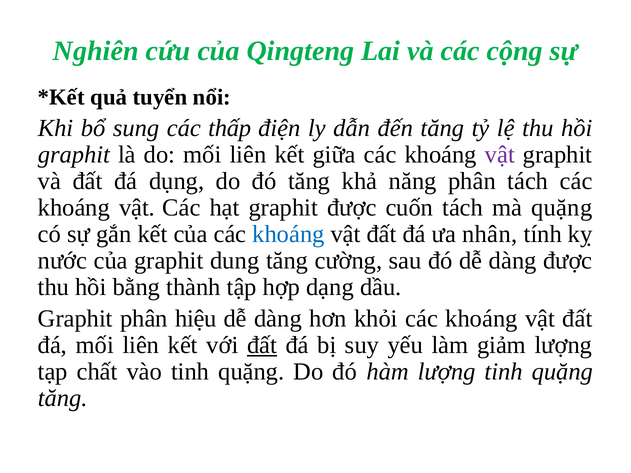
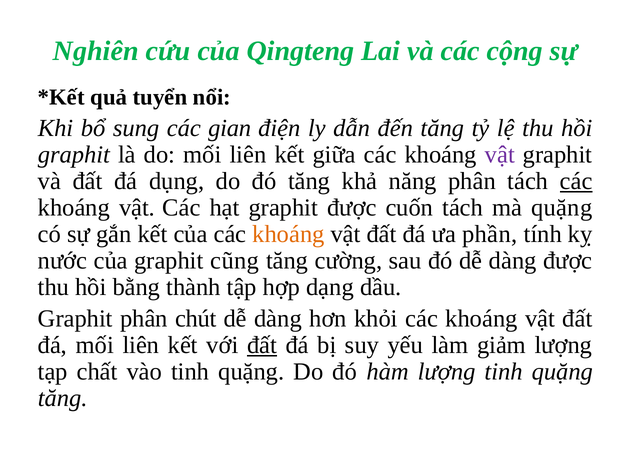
thấp: thấp -> gian
các at (576, 181) underline: none -> present
khoáng at (288, 234) colour: blue -> orange
nhân: nhân -> phần
dung: dung -> cũng
hiệu: hiệu -> chút
